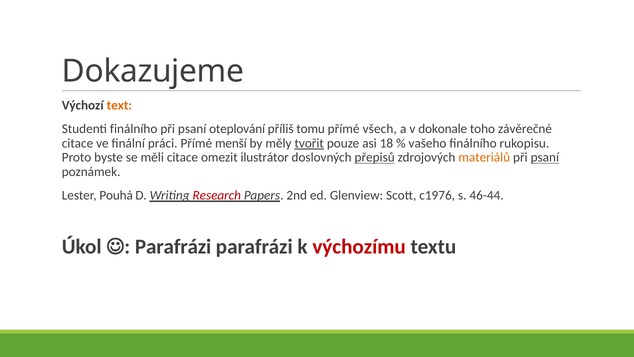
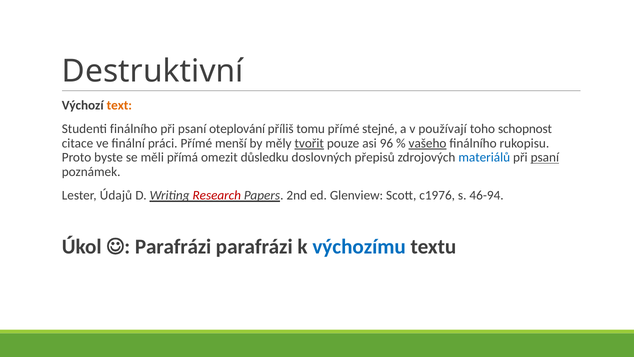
Dokazujeme: Dokazujeme -> Destruktivní
všech: všech -> stejné
dokonale: dokonale -> používají
závěrečné: závěrečné -> schopnost
18: 18 -> 96
vašeho underline: none -> present
měli citace: citace -> přímá
ilustrátor: ilustrátor -> důsledku
přepisů underline: present -> none
materiálů colour: orange -> blue
Pouhá: Pouhá -> Údajů
46-44: 46-44 -> 46-94
výchozímu colour: red -> blue
